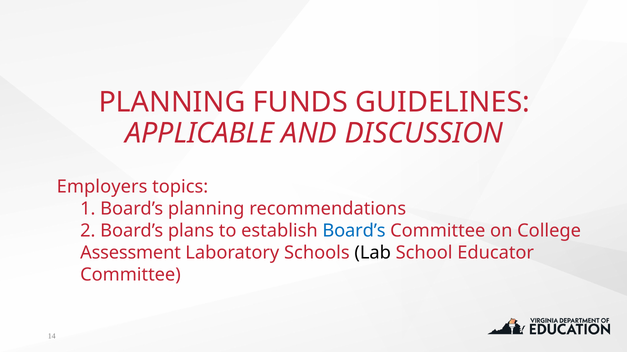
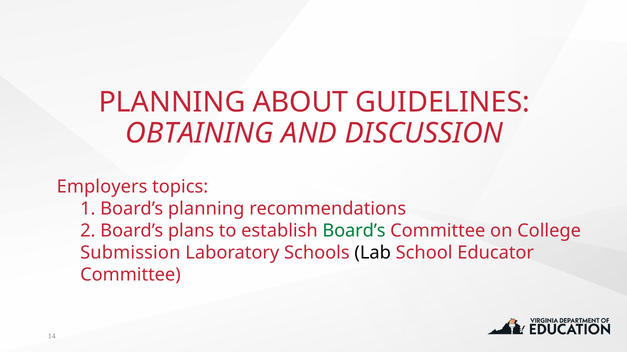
FUNDS: FUNDS -> ABOUT
APPLICABLE: APPLICABLE -> OBTAINING
Board’s at (354, 231) colour: blue -> green
Assessment: Assessment -> Submission
